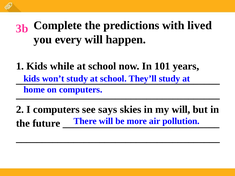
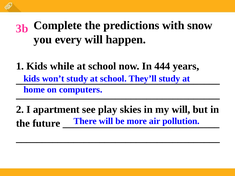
lived: lived -> snow
101: 101 -> 444
I computers: computers -> apartment
says: says -> play
